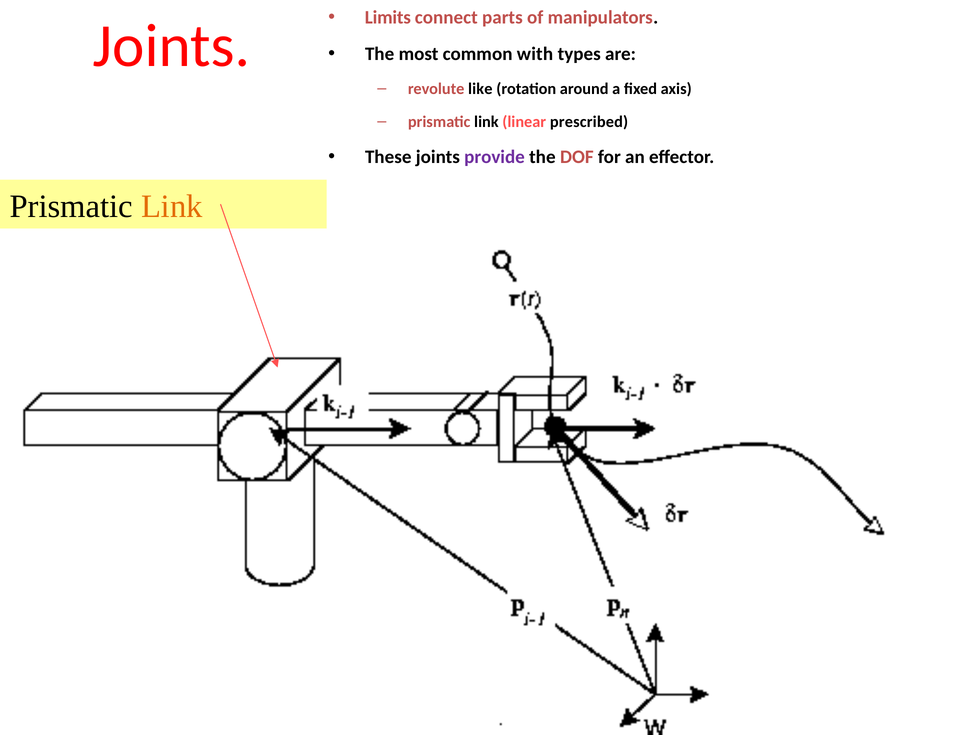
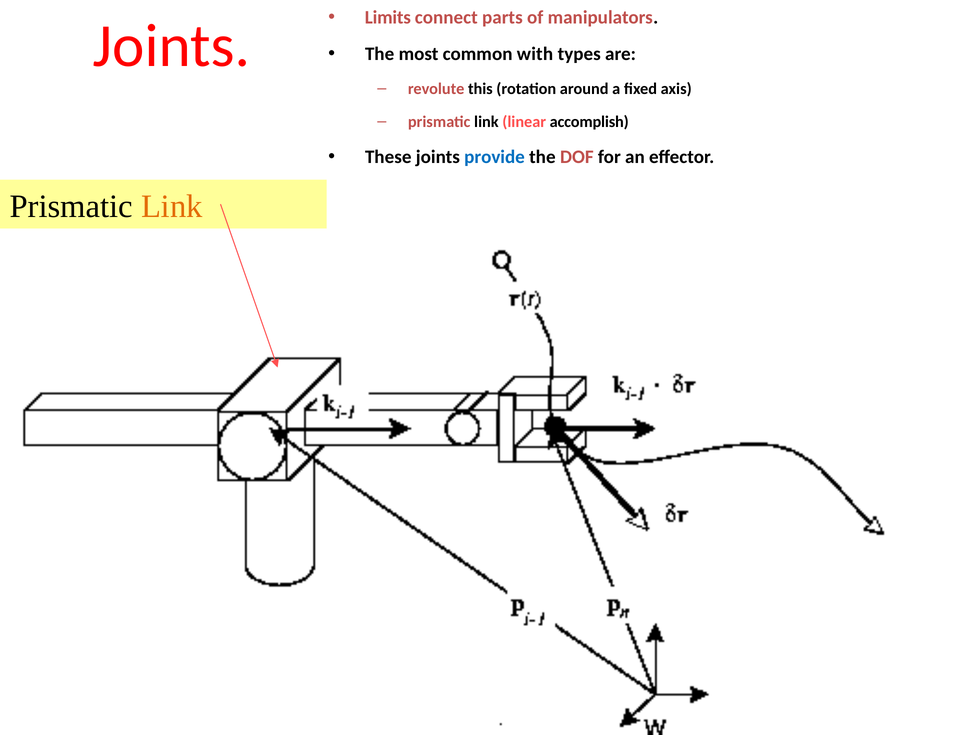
like: like -> this
prescribed: prescribed -> accomplish
provide colour: purple -> blue
